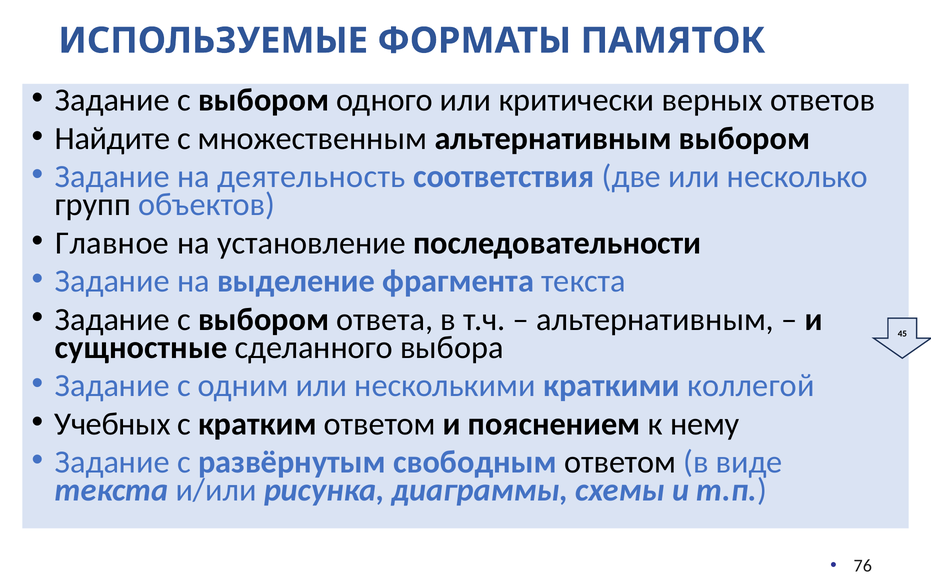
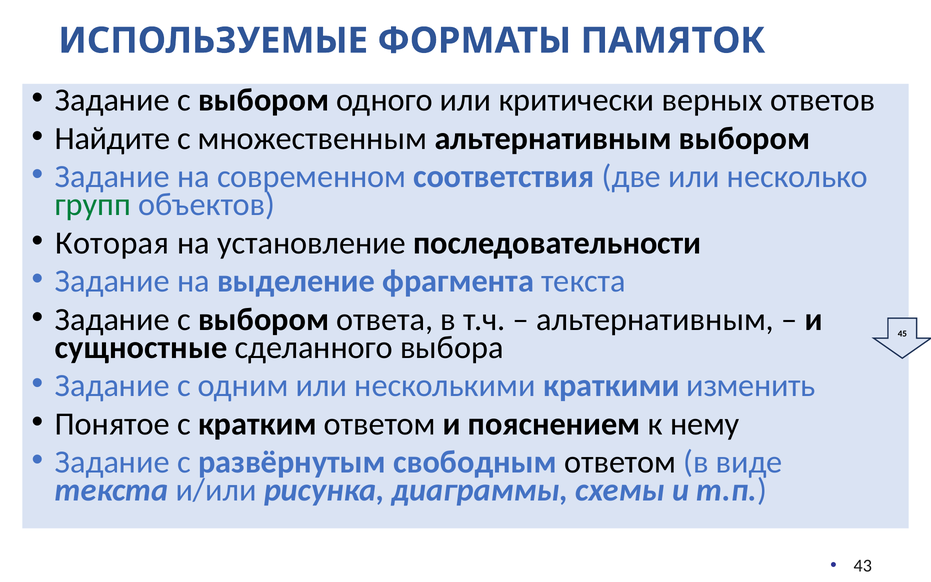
деятельность: деятельность -> современном
групп colour: black -> green
Главное: Главное -> Которая
коллегой: коллегой -> изменить
Учебных: Учебных -> Понятое
76: 76 -> 43
